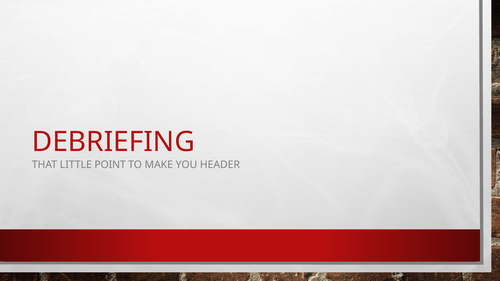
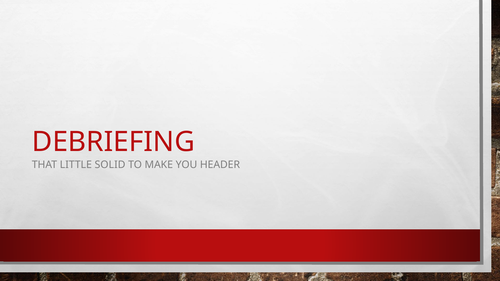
POINT: POINT -> SOLID
